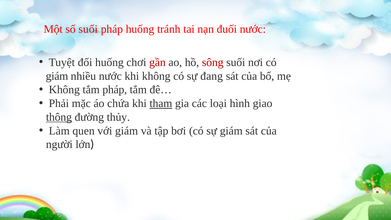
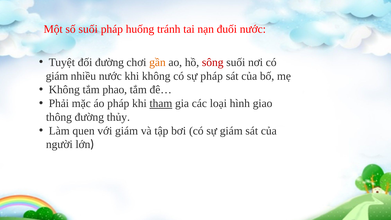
đối huống: huống -> đường
gần colour: red -> orange
sự đang: đang -> pháp
tắm pháp: pháp -> phao
áo chứa: chứa -> pháp
thông underline: present -> none
